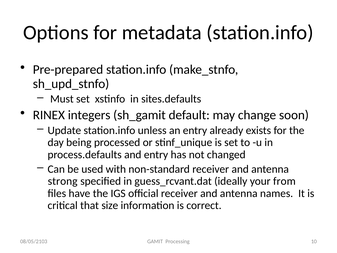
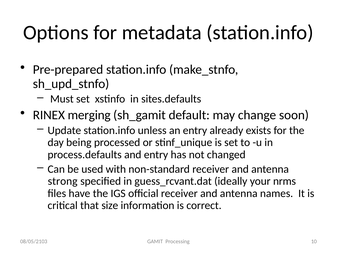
integers: integers -> merging
from: from -> nrms
